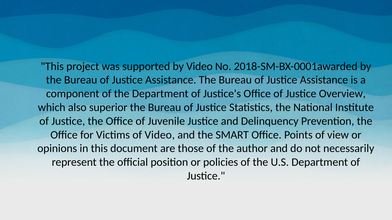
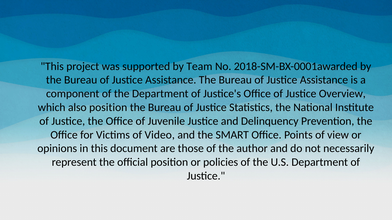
by Video: Video -> Team
also superior: superior -> position
